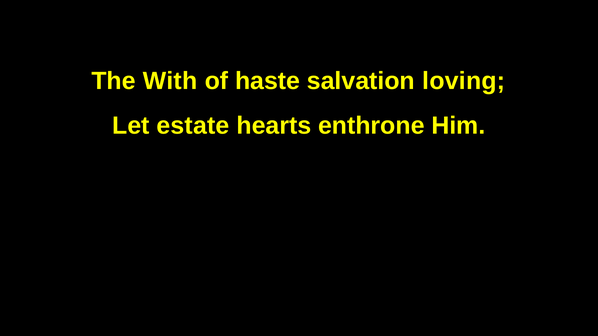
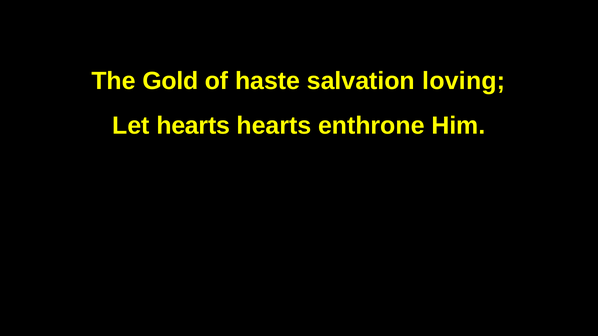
With: With -> Gold
Let estate: estate -> hearts
